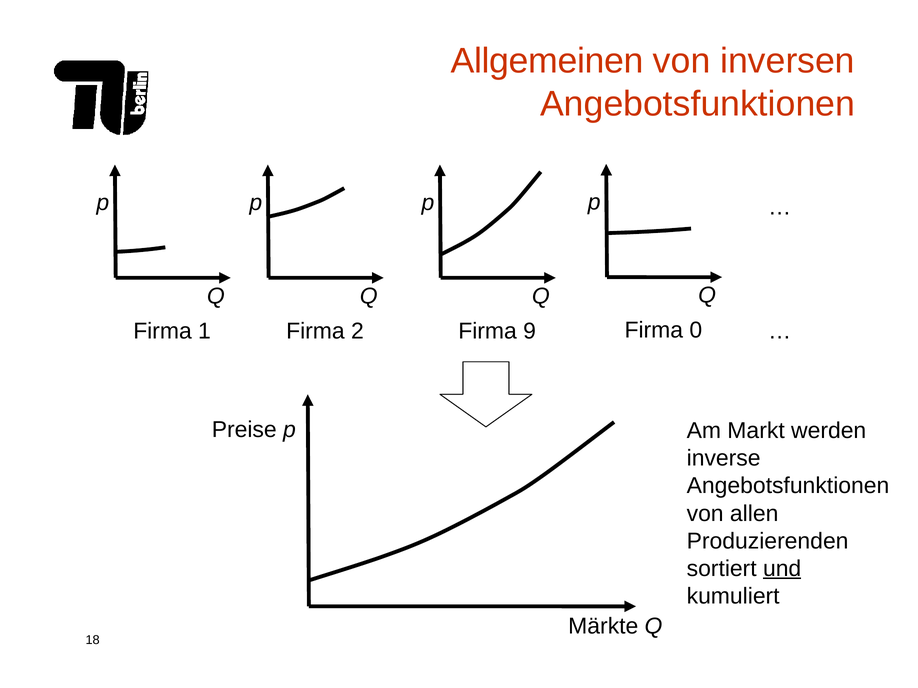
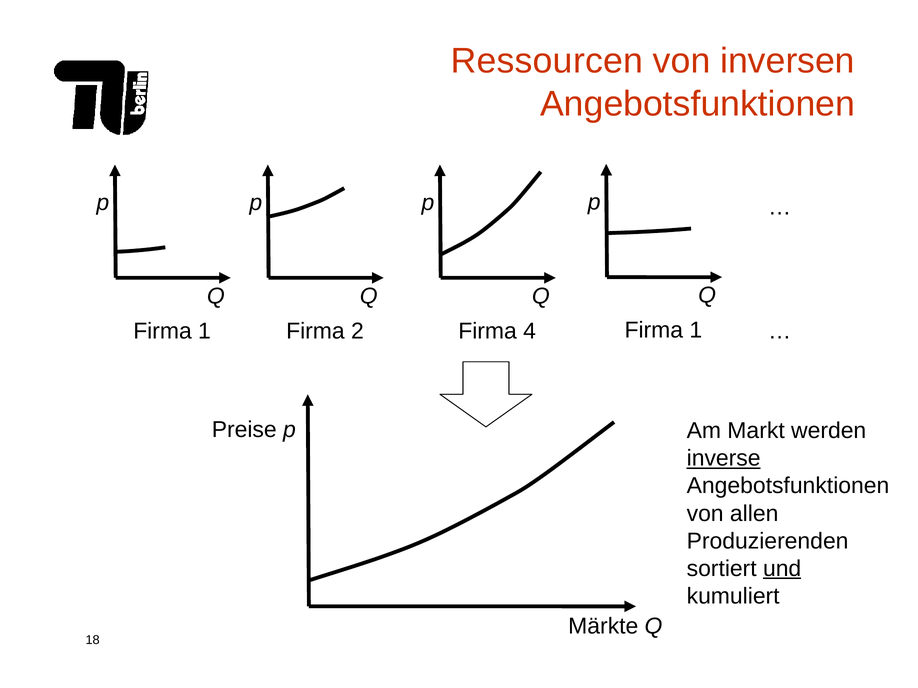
Allgemeinen: Allgemeinen -> Ressourcen
0 at (696, 331): 0 -> 1
9: 9 -> 4
inverse underline: none -> present
